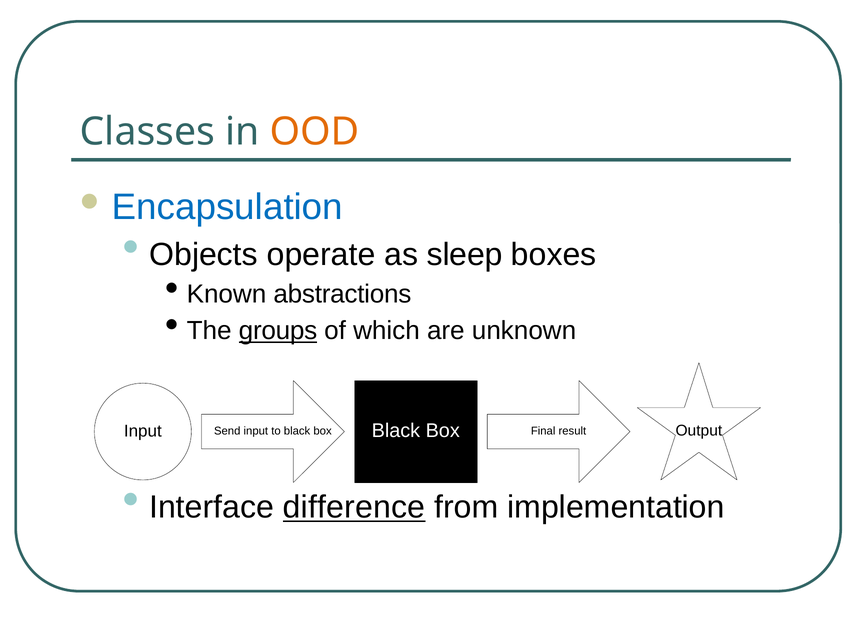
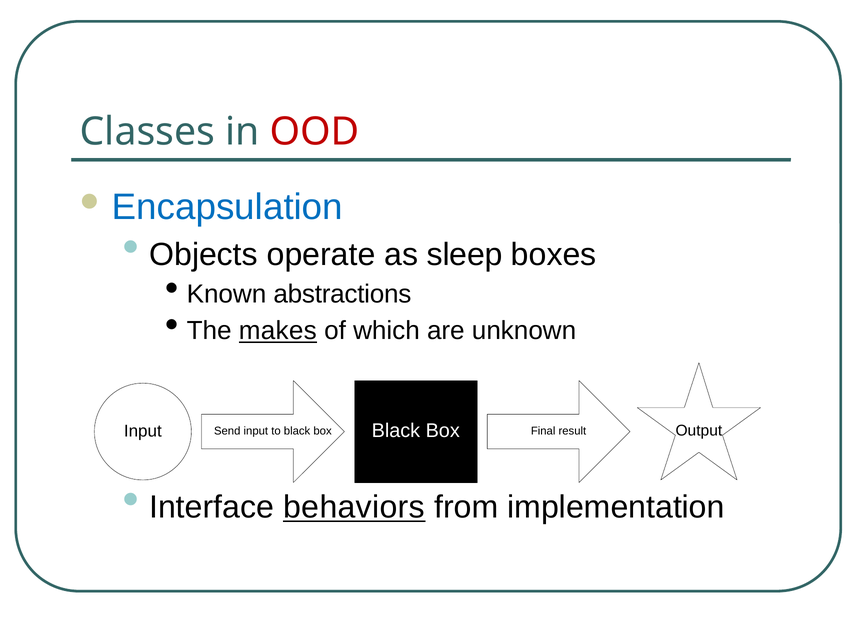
OOD colour: orange -> red
groups: groups -> makes
difference: difference -> behaviors
